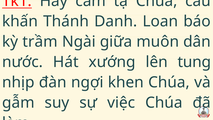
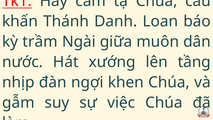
tung: tung -> tầng
